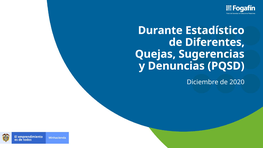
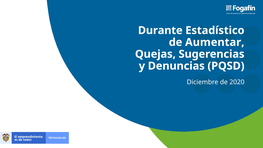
Diferentes: Diferentes -> Aumentar
